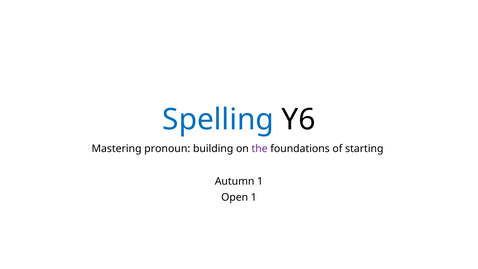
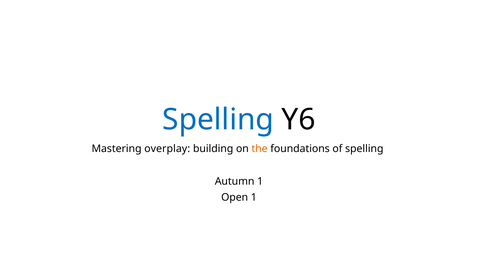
pronoun: pronoun -> overplay
the colour: purple -> orange
of starting: starting -> spelling
